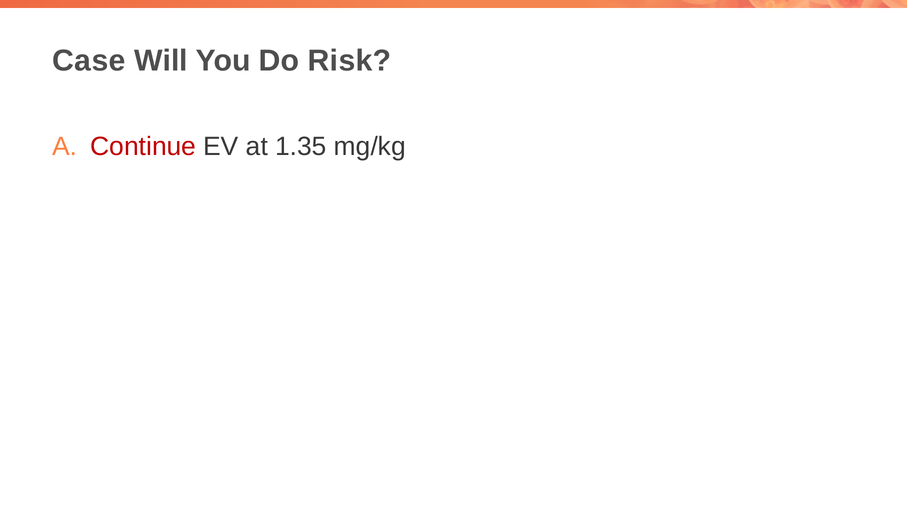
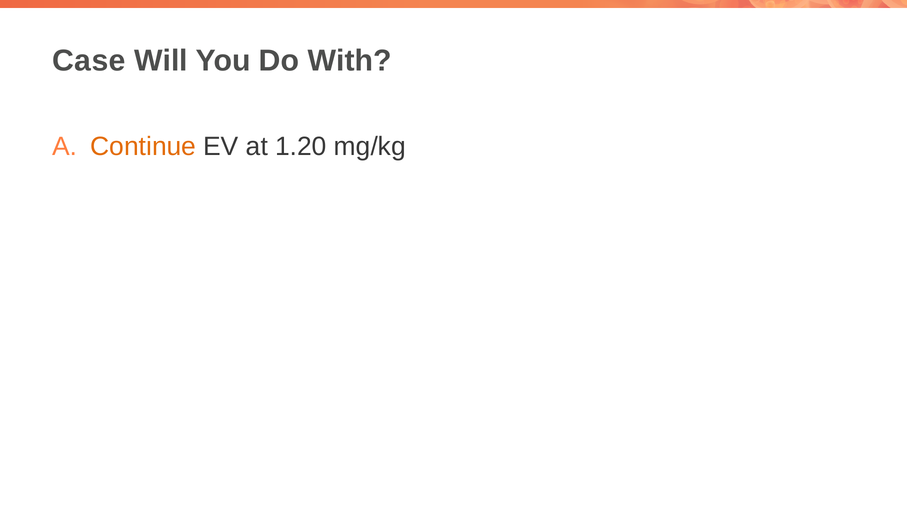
Risk: Risk -> With
Continue at (143, 146) colour: red -> orange
1.35: 1.35 -> 1.20
